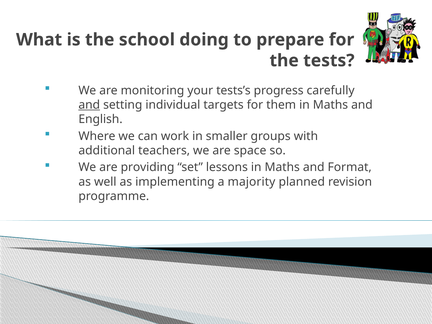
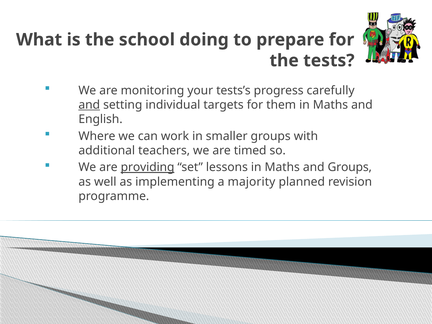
space: space -> timed
providing underline: none -> present
and Format: Format -> Groups
